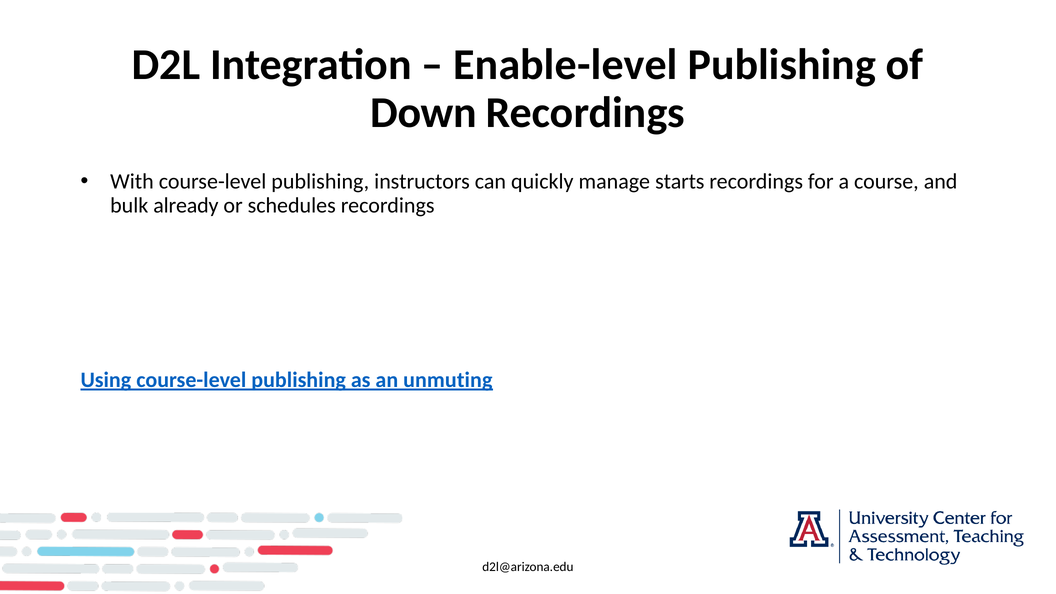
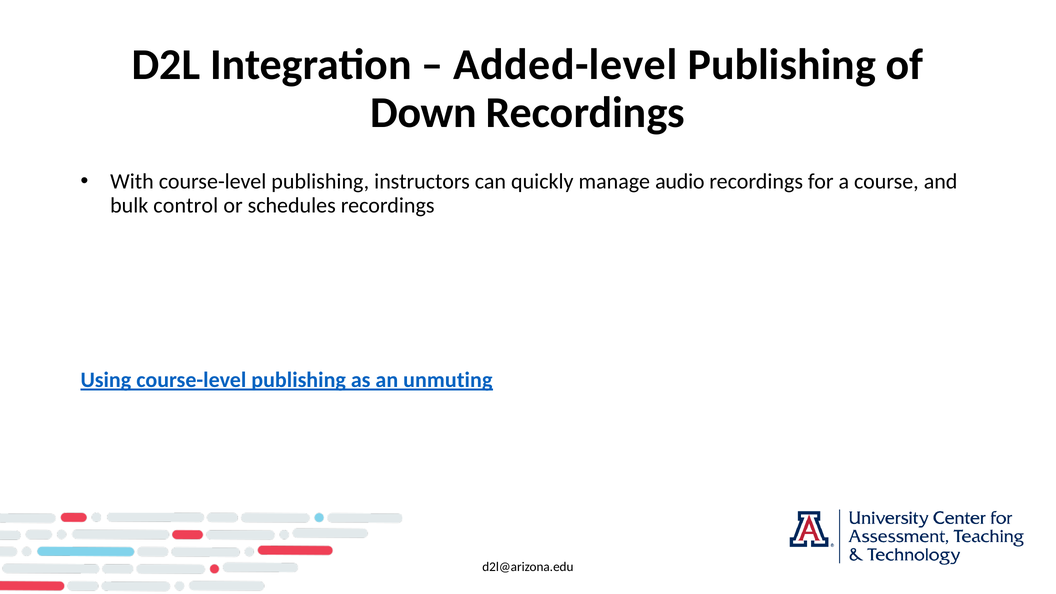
Enable-level: Enable-level -> Added-level
starts: starts -> audio
already: already -> control
